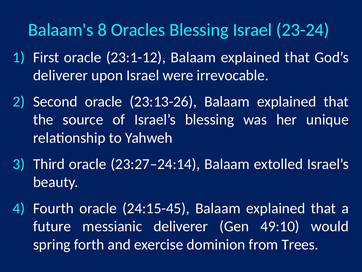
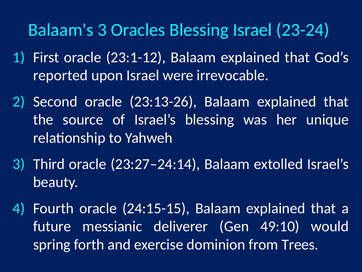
Balaam's 8: 8 -> 3
deliverer at (60, 75): deliverer -> reported
24:15-45: 24:15-45 -> 24:15-15
